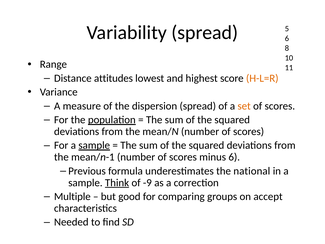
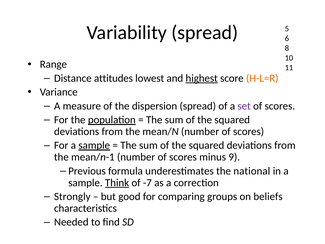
highest underline: none -> present
set colour: orange -> purple
minus 6: 6 -> 9
-9: -9 -> -7
Multiple: Multiple -> Strongly
accept: accept -> beliefs
